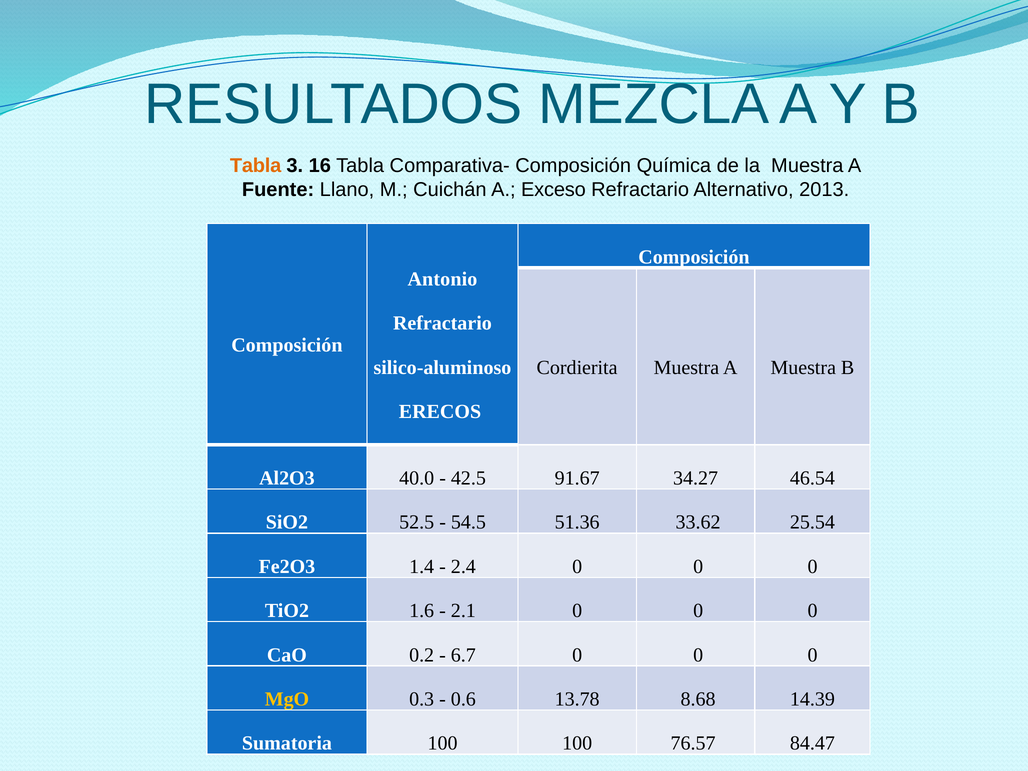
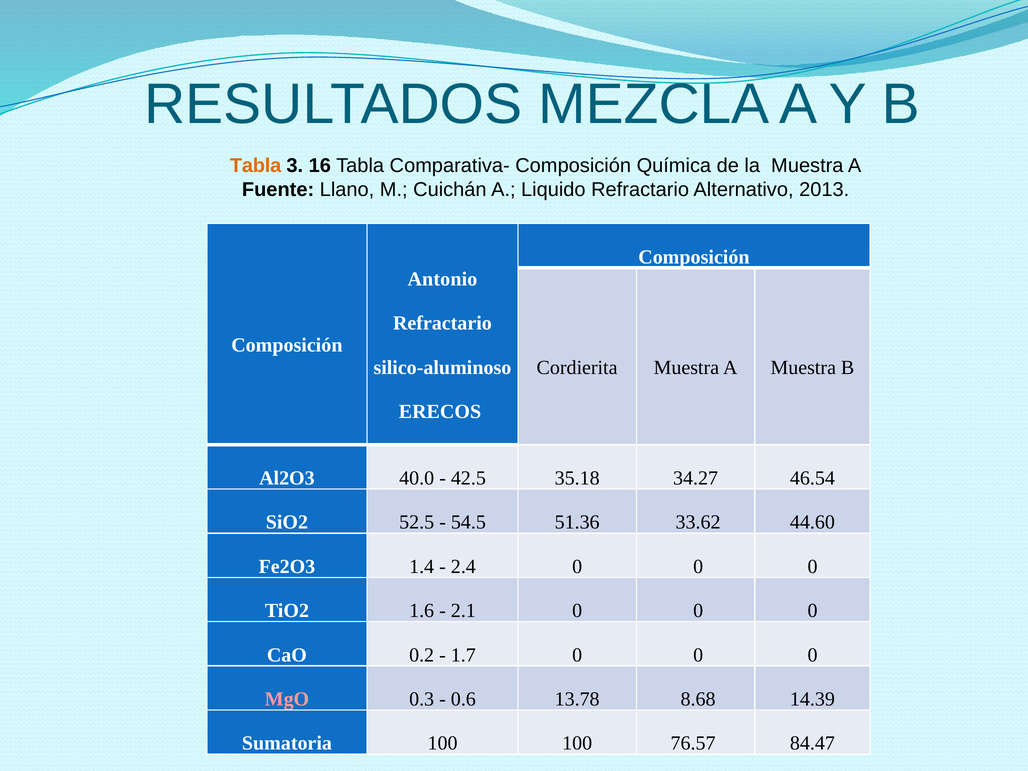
Exceso: Exceso -> Liquido
91.67: 91.67 -> 35.18
25.54: 25.54 -> 44.60
6.7: 6.7 -> 1.7
MgO colour: yellow -> pink
